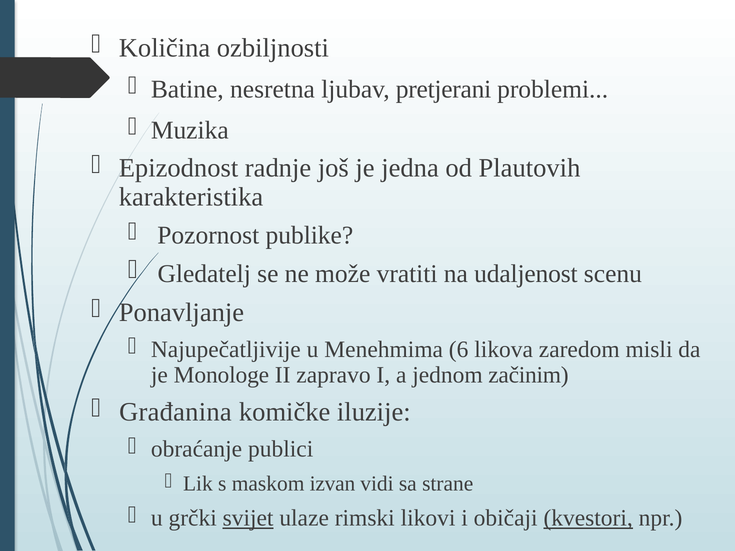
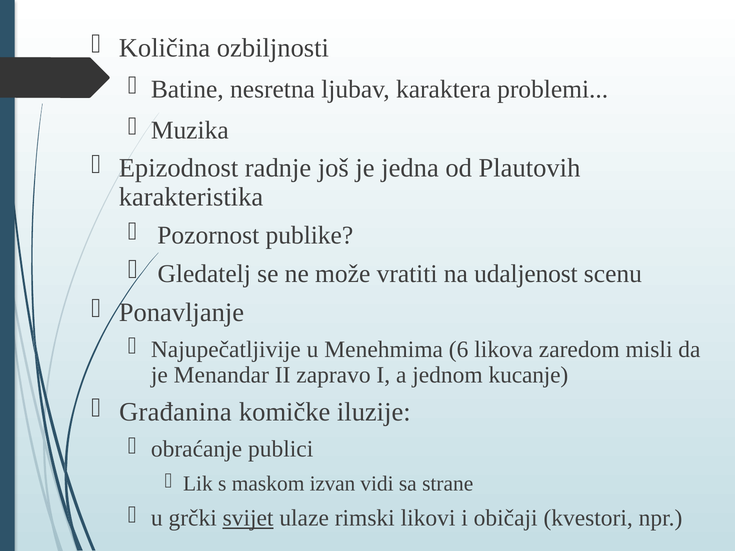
pretjerani: pretjerani -> karaktera
Monologe: Monologe -> Menandar
začinim: začinim -> kucanje
kvestori underline: present -> none
